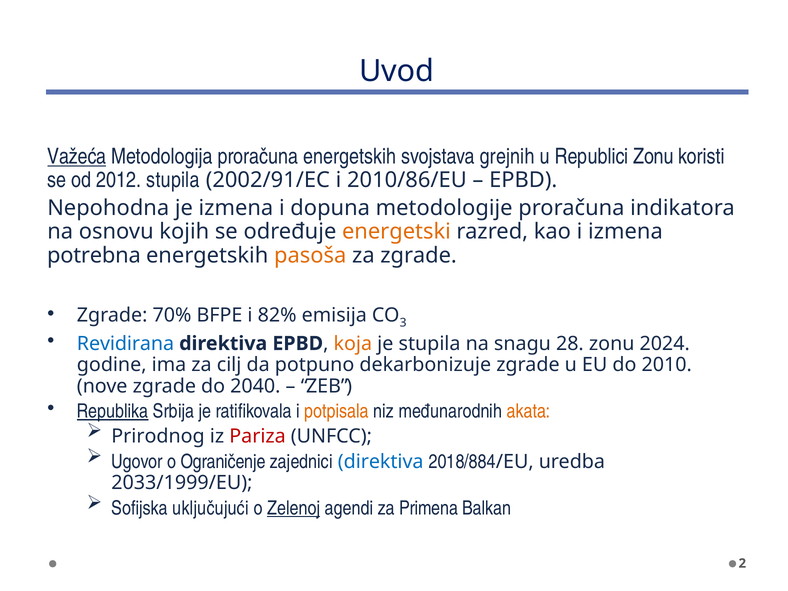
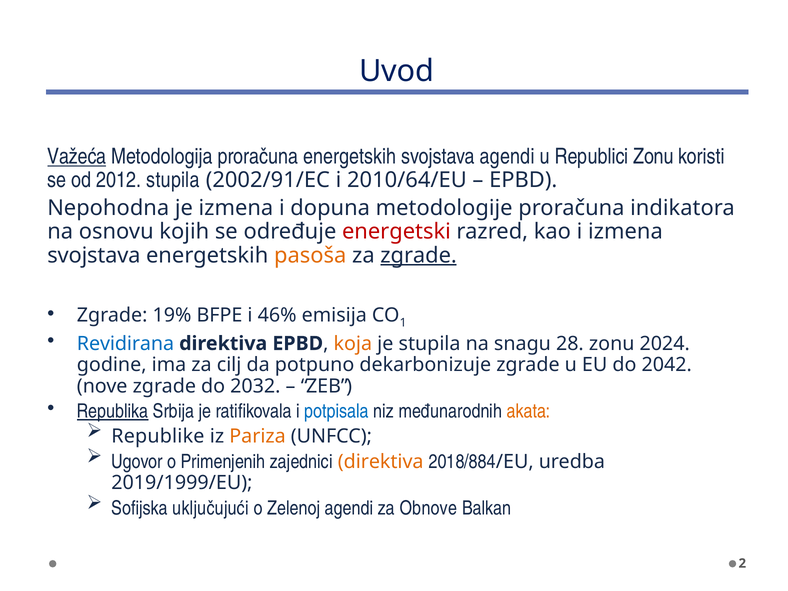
svojstava grejnih: grejnih -> agendi
2010/86/EU: 2010/86/EU -> 2010/64/EU
energetski colour: orange -> red
potrebna at (94, 255): potrebna -> svojstava
zgrade at (419, 255) underline: none -> present
70%: 70% -> 19%
82%: 82% -> 46%
3: 3 -> 1
2010: 2010 -> 2042
2040: 2040 -> 2032
potpisala colour: orange -> blue
Prirodnog: Prirodnog -> Republike
Pariza colour: red -> orange
Ograničenje: Ograničenje -> Primenjenih
direktiva at (381, 462) colour: blue -> orange
2033/1999/EU: 2033/1999/EU -> 2019/1999/EU
Zelenoj underline: present -> none
Primena: Primena -> Obnove
